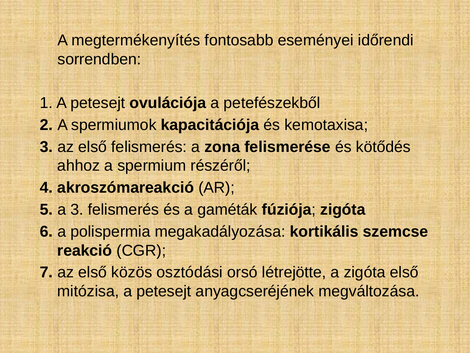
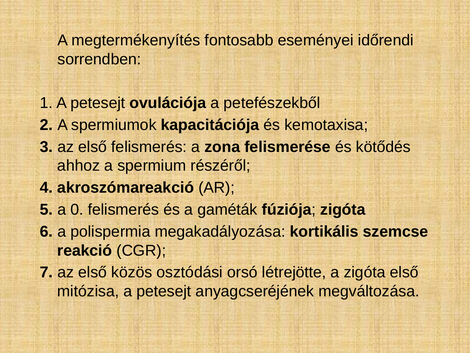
a 3: 3 -> 0
